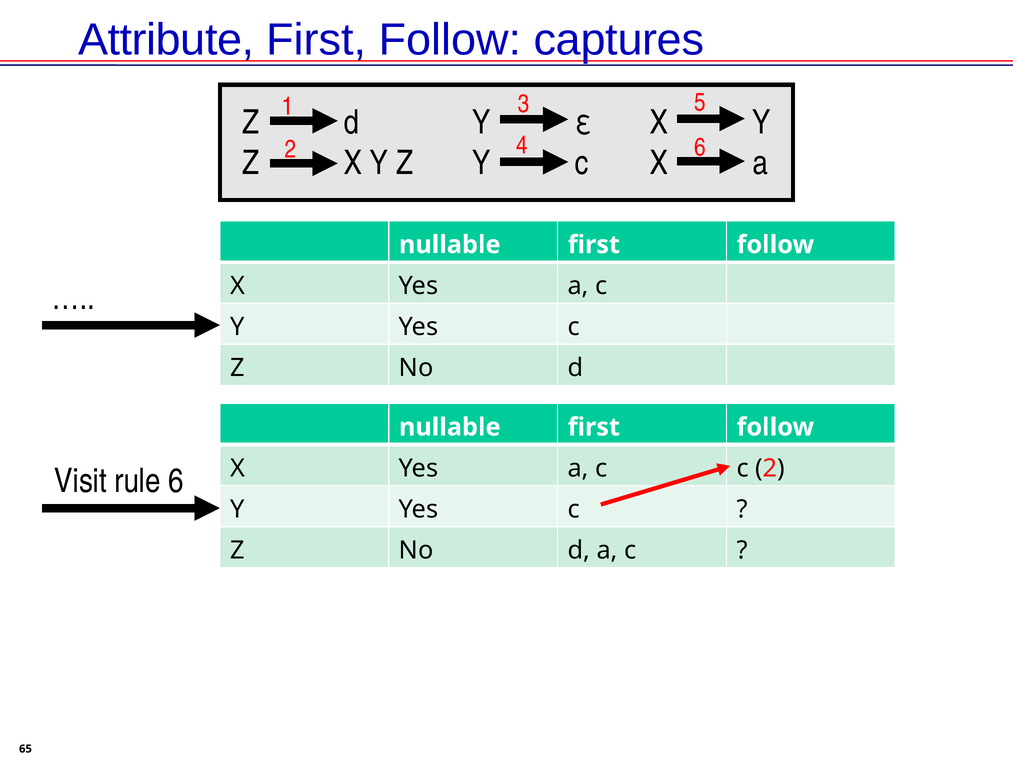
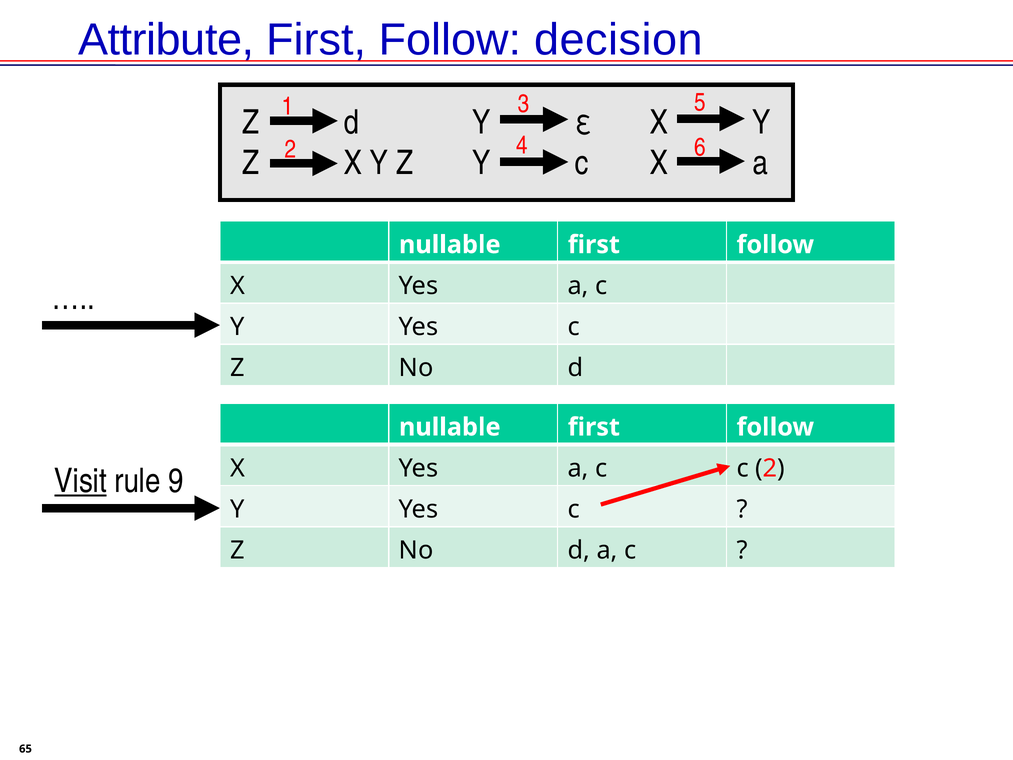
captures: captures -> decision
Visit underline: none -> present
rule 6: 6 -> 9
